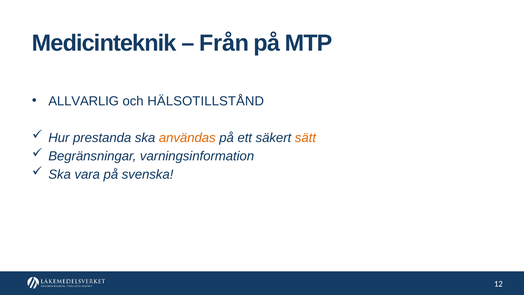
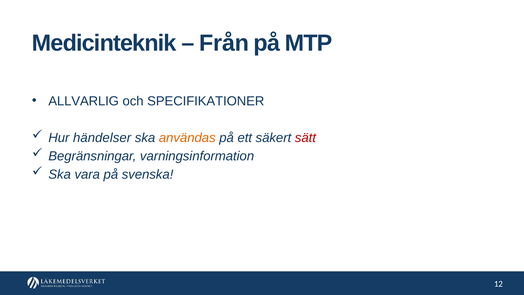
HÄLSOTILLSTÅND: HÄLSOTILLSTÅND -> SPECIFIKATIONER
prestanda: prestanda -> händelser
sätt colour: orange -> red
